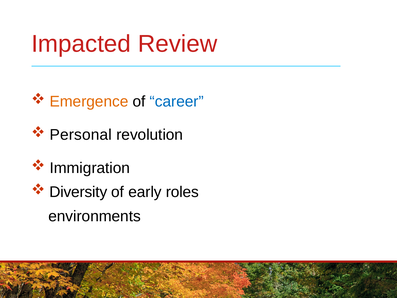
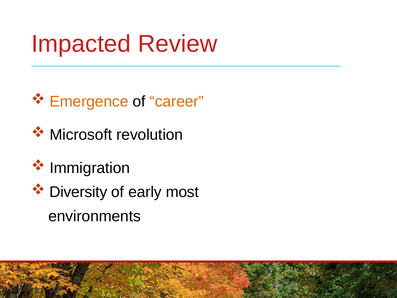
career colour: blue -> orange
Personal: Personal -> Microsoft
roles: roles -> most
